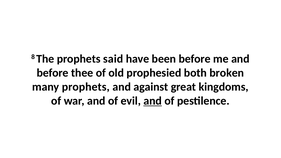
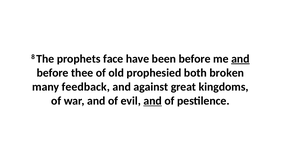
said: said -> face
and at (240, 59) underline: none -> present
many prophets: prophets -> feedback
